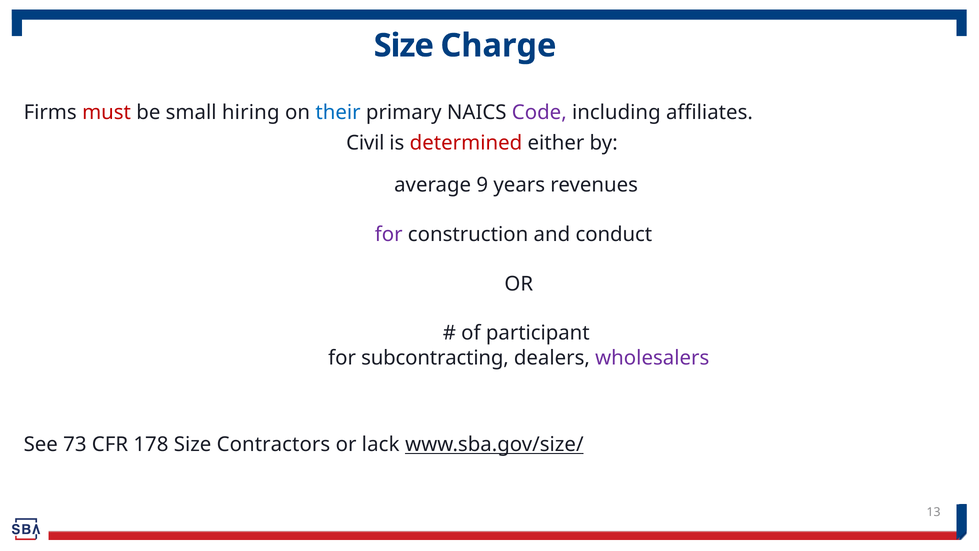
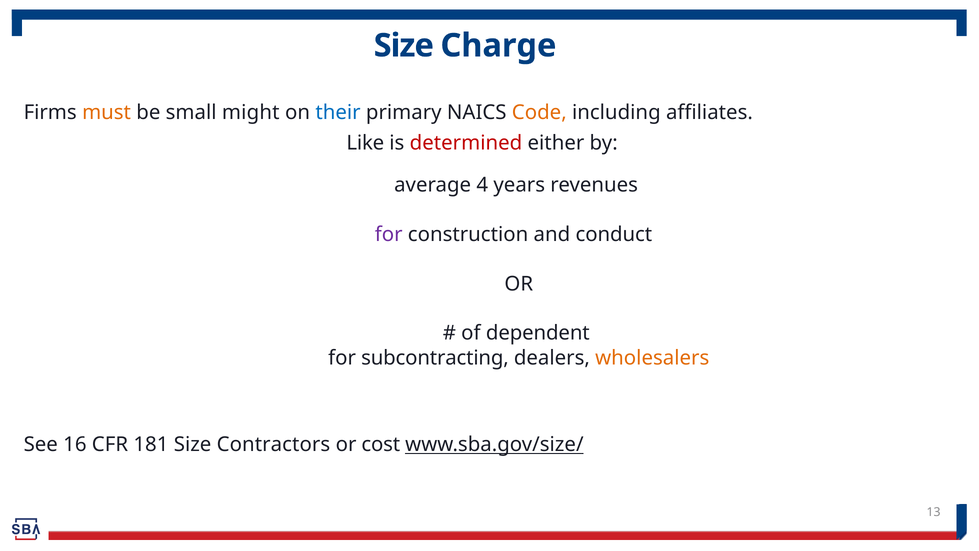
must colour: red -> orange
hiring: hiring -> might
Code colour: purple -> orange
Civil: Civil -> Like
9: 9 -> 4
participant: participant -> dependent
wholesalers colour: purple -> orange
73: 73 -> 16
178: 178 -> 181
lack: lack -> cost
